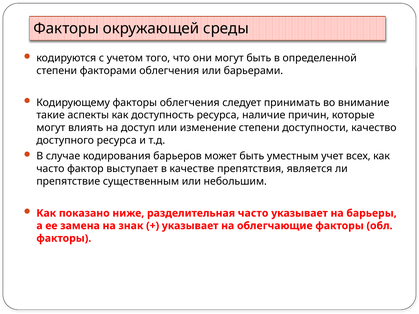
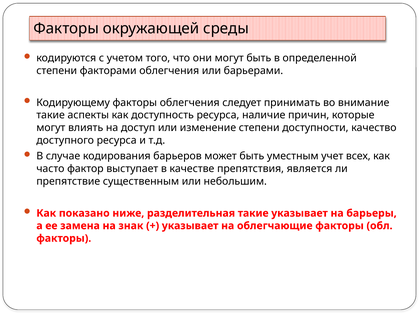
разделительная часто: часто -> такие
